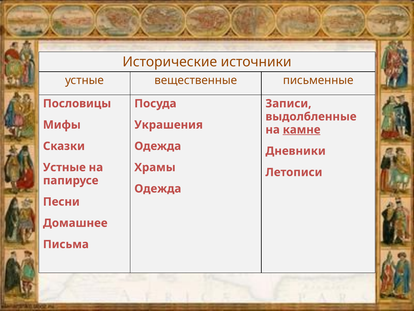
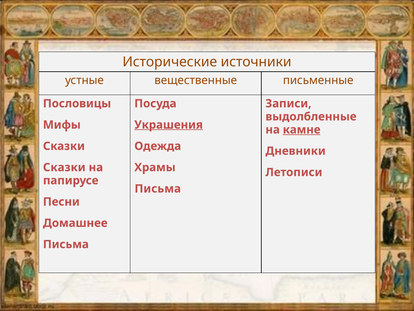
Украшения underline: none -> present
Устные at (64, 167): Устные -> Сказки
Одежда at (158, 188): Одежда -> Письма
